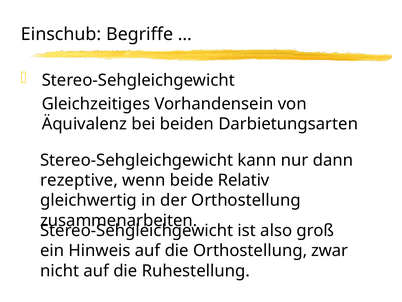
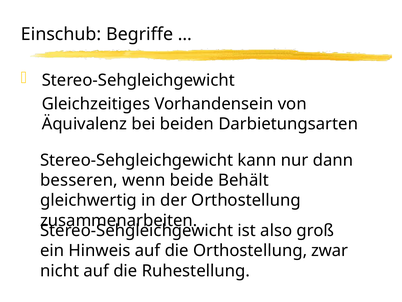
rezeptive: rezeptive -> besseren
Relativ: Relativ -> Behält
